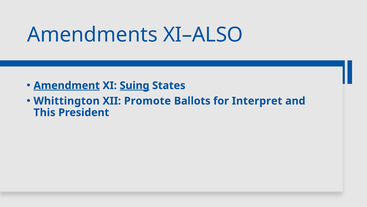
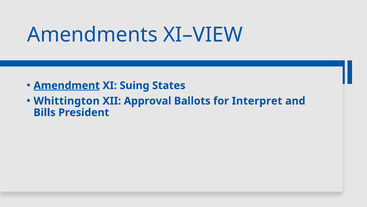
XI–ALSO: XI–ALSO -> XI–VIEW
Suing underline: present -> none
Promote: Promote -> Approval
This: This -> Bills
